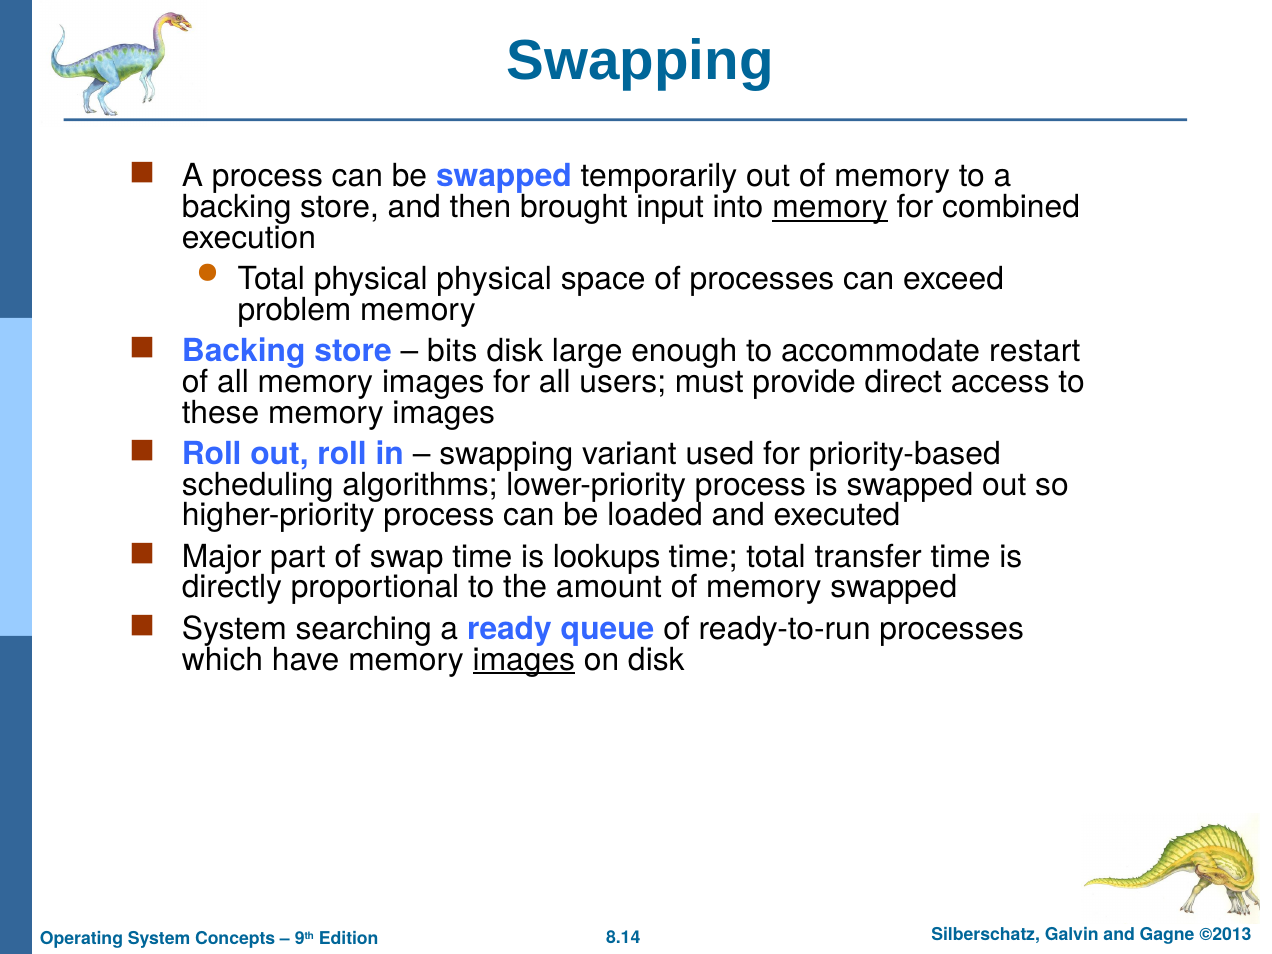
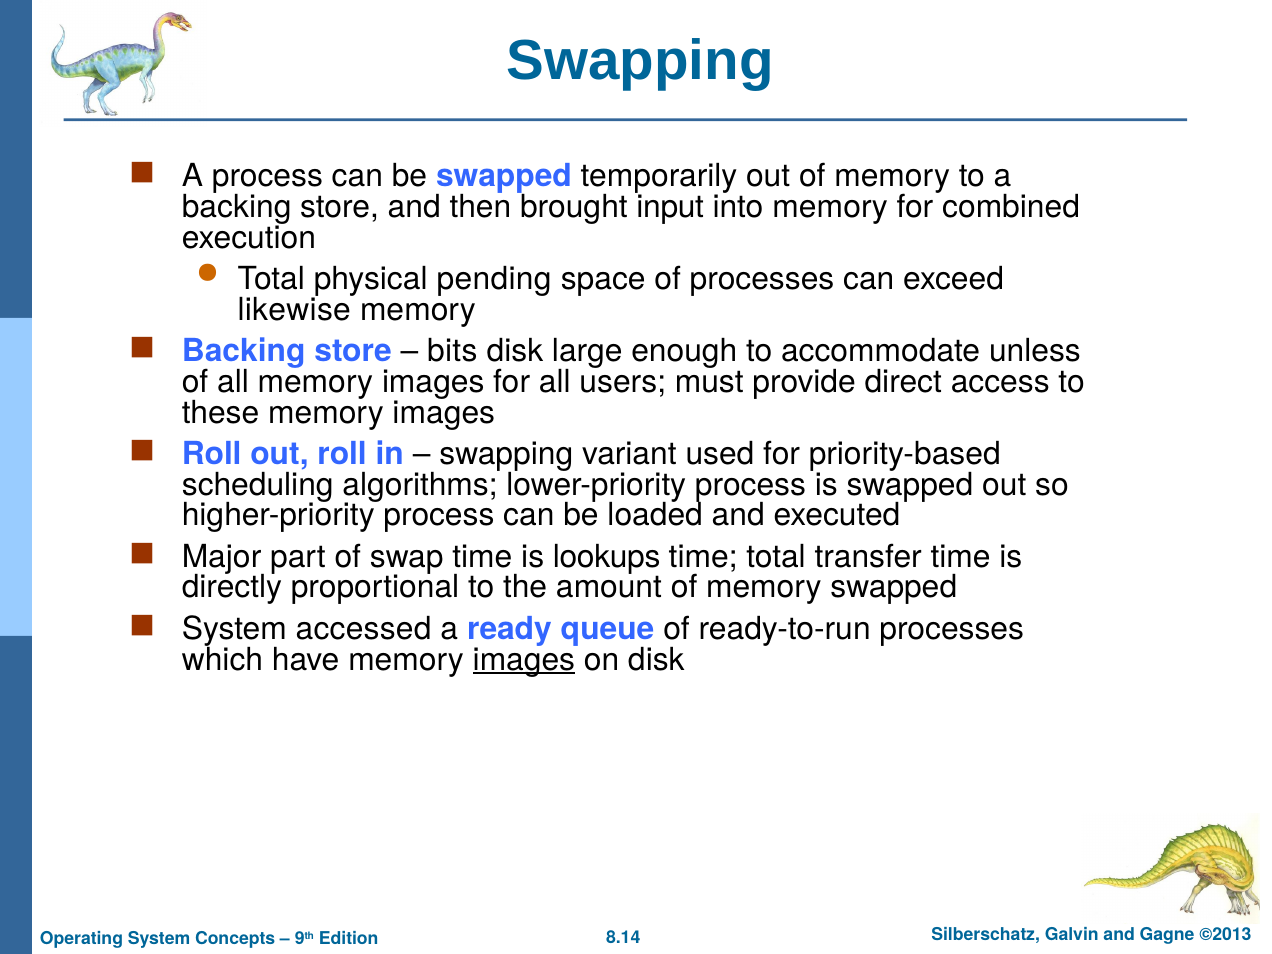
memory at (830, 207) underline: present -> none
physical physical: physical -> pending
problem: problem -> likewise
restart: restart -> unless
searching: searching -> accessed
